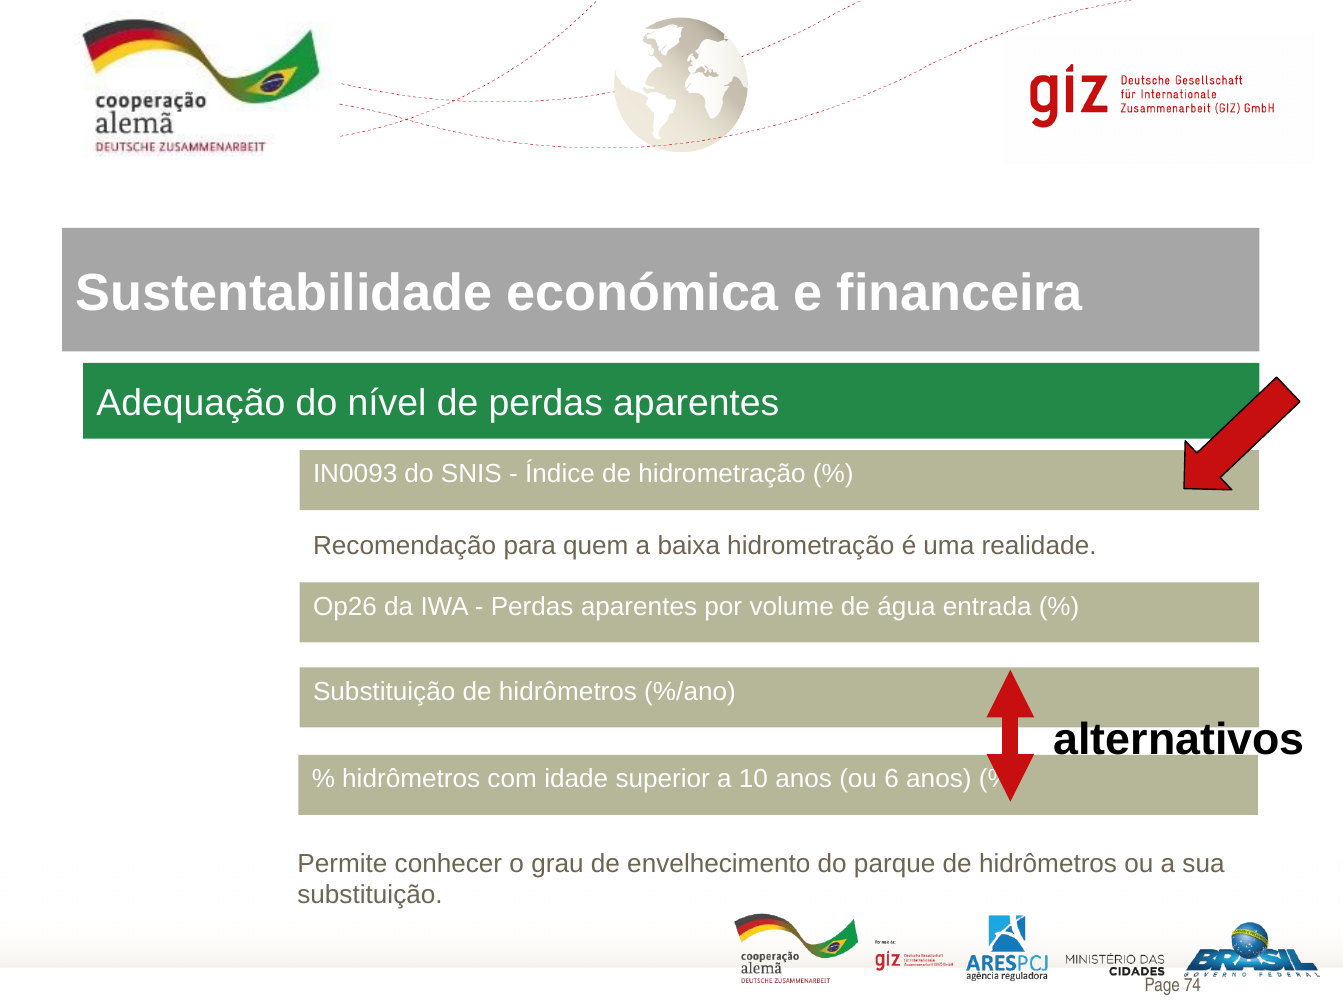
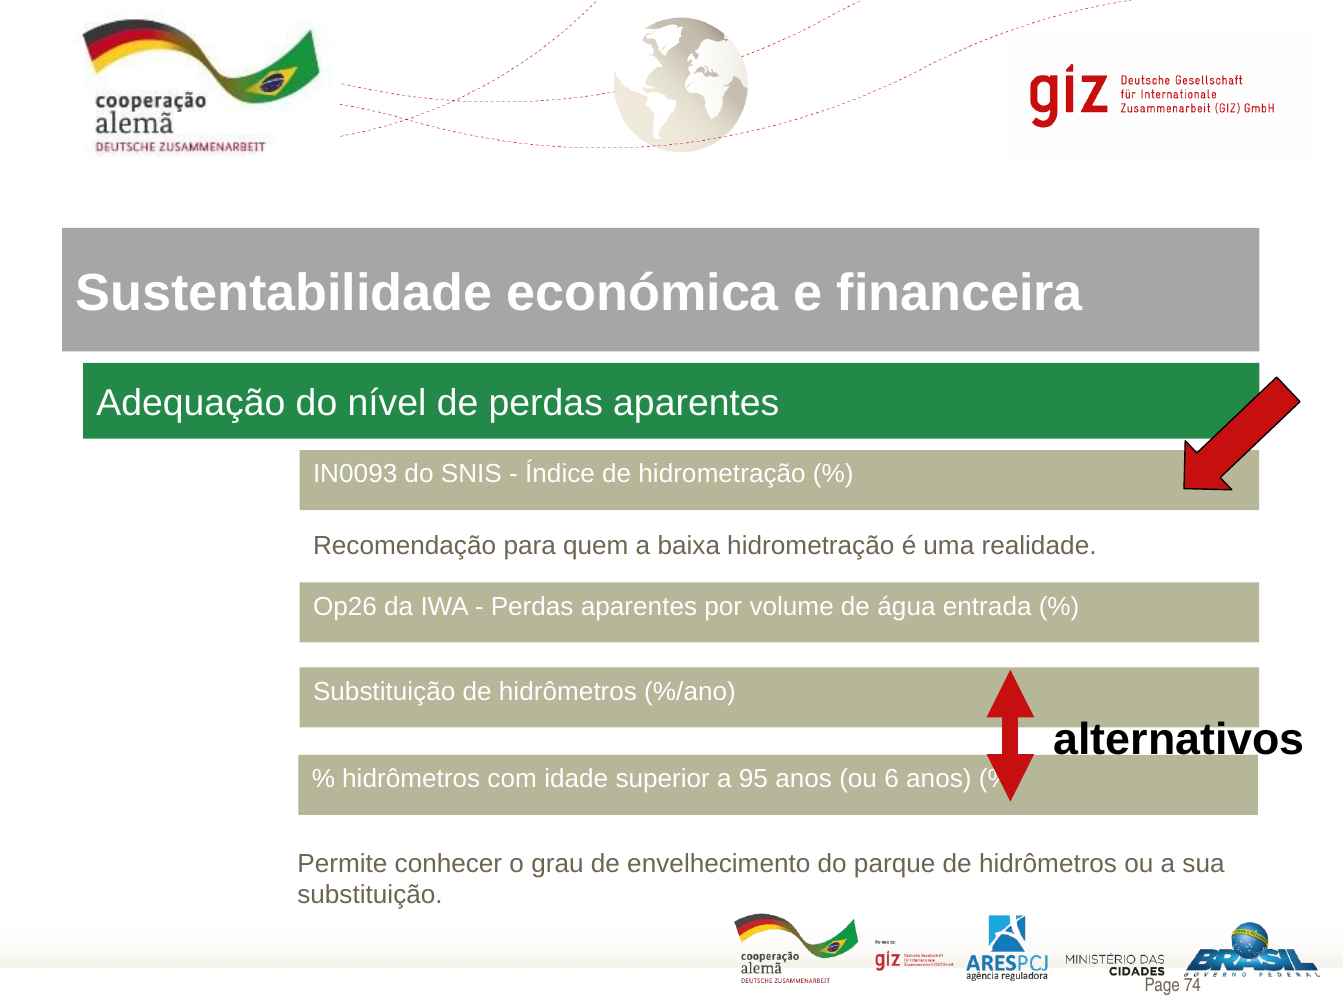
10: 10 -> 95
